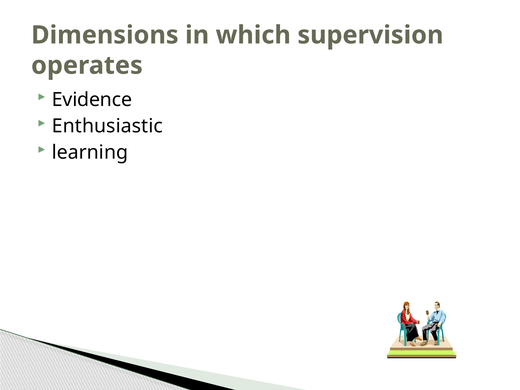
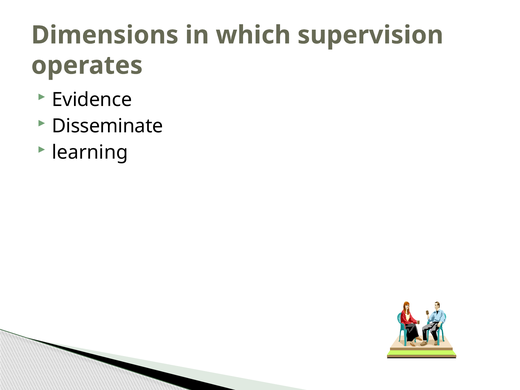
Enthusiastic: Enthusiastic -> Disseminate
